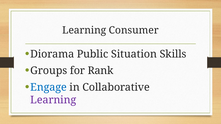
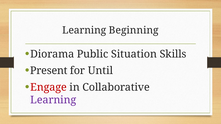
Consumer: Consumer -> Beginning
Groups: Groups -> Present
Rank: Rank -> Until
Engage colour: blue -> red
